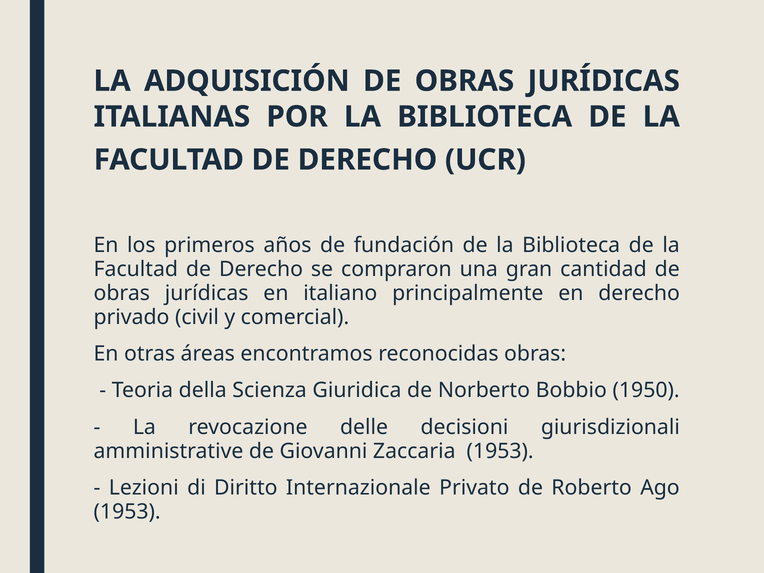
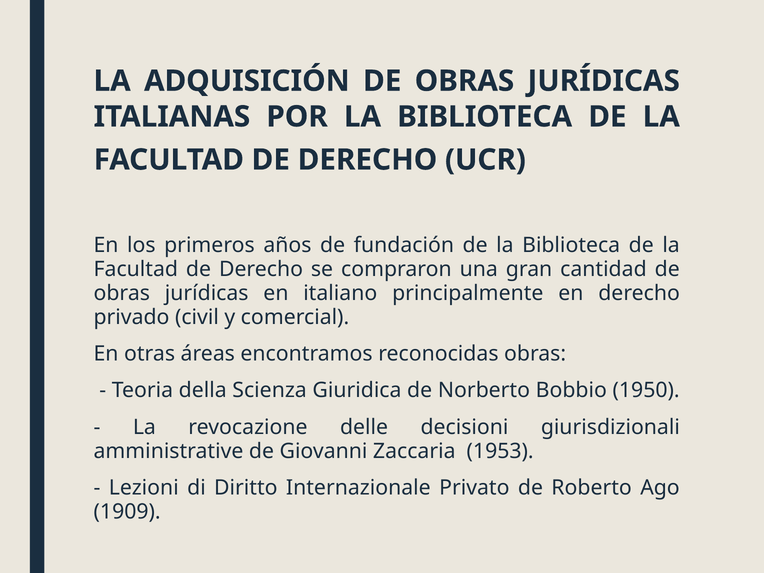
1953 at (127, 512): 1953 -> 1909
